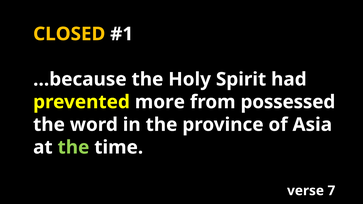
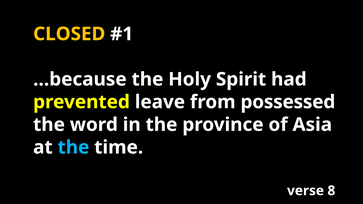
more: more -> leave
the at (73, 147) colour: light green -> light blue
7: 7 -> 8
